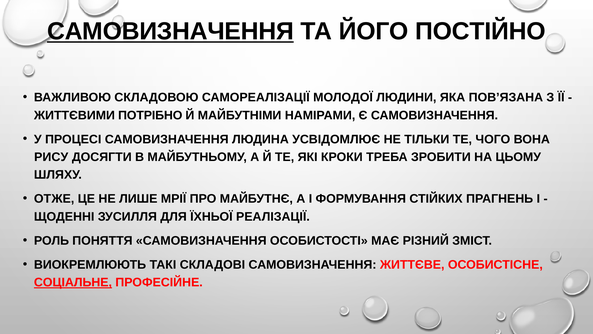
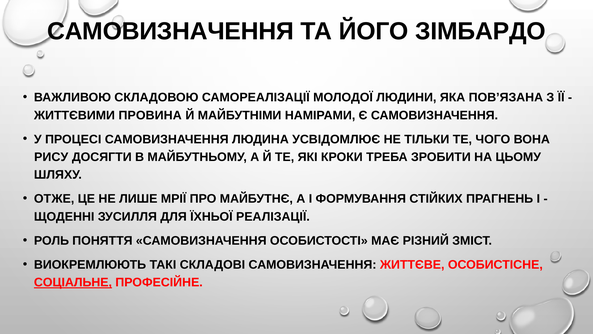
САМОВИЗНАЧЕННЯ at (170, 31) underline: present -> none
ПОСТІЙНО: ПОСТІЙНО -> ЗІМБАРДО
ПОТРІБНО: ПОТРІБНО -> ПРОВИНА
